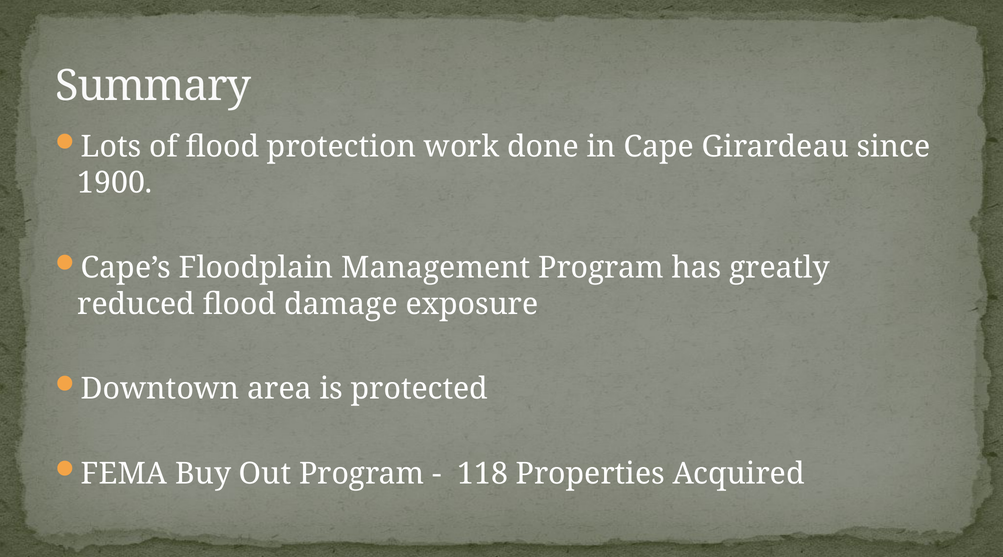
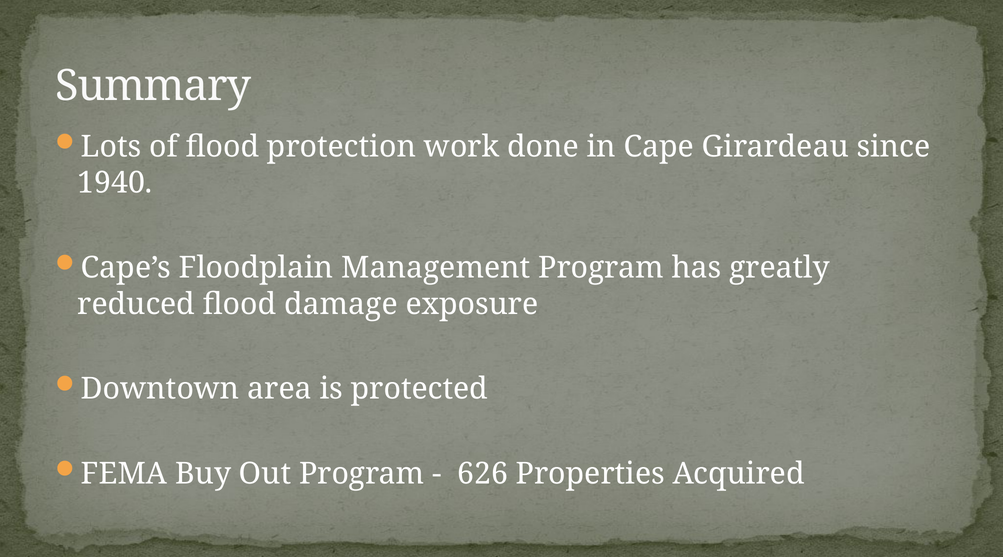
1900: 1900 -> 1940
118: 118 -> 626
